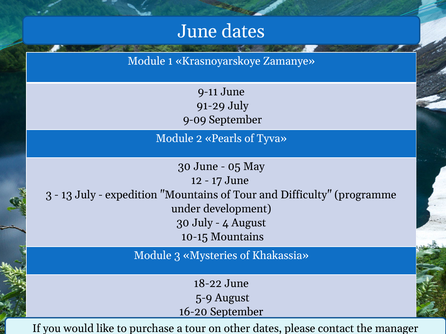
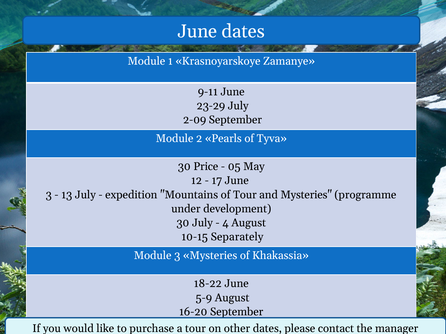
91-29: 91-29 -> 23-29
9-09: 9-09 -> 2-09
30 June: June -> Price
and Difficulty: Difficulty -> Mysteries
10-15 Mountains: Mountains -> Separately
